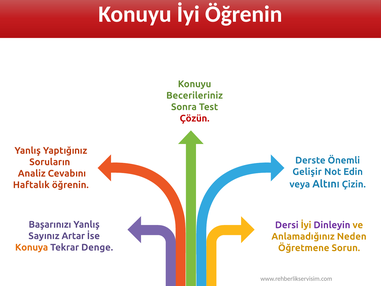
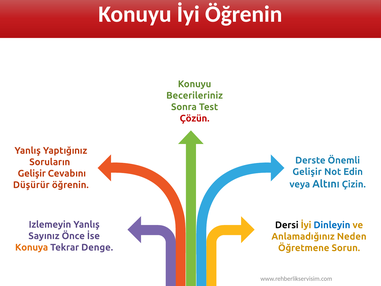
Analiz at (32, 173): Analiz -> Gelişir
Haftalık: Haftalık -> Düşürür
Başarınızı: Başarınızı -> Izlemeyin
Dersi colour: purple -> black
Dinleyin colour: purple -> blue
Artar: Artar -> Önce
